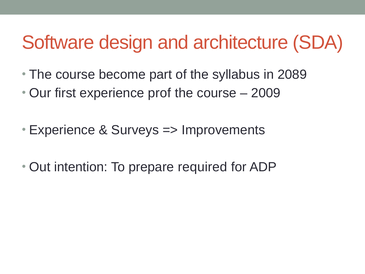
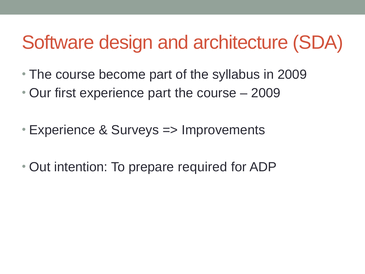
in 2089: 2089 -> 2009
experience prof: prof -> part
